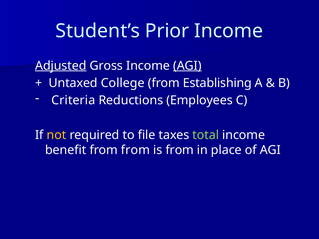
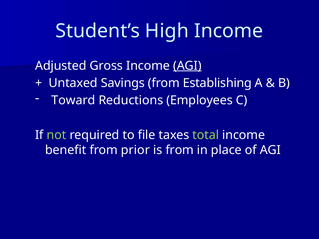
Prior: Prior -> High
Adjusted underline: present -> none
College: College -> Savings
Criteria: Criteria -> Toward
not colour: yellow -> light green
from from: from -> prior
